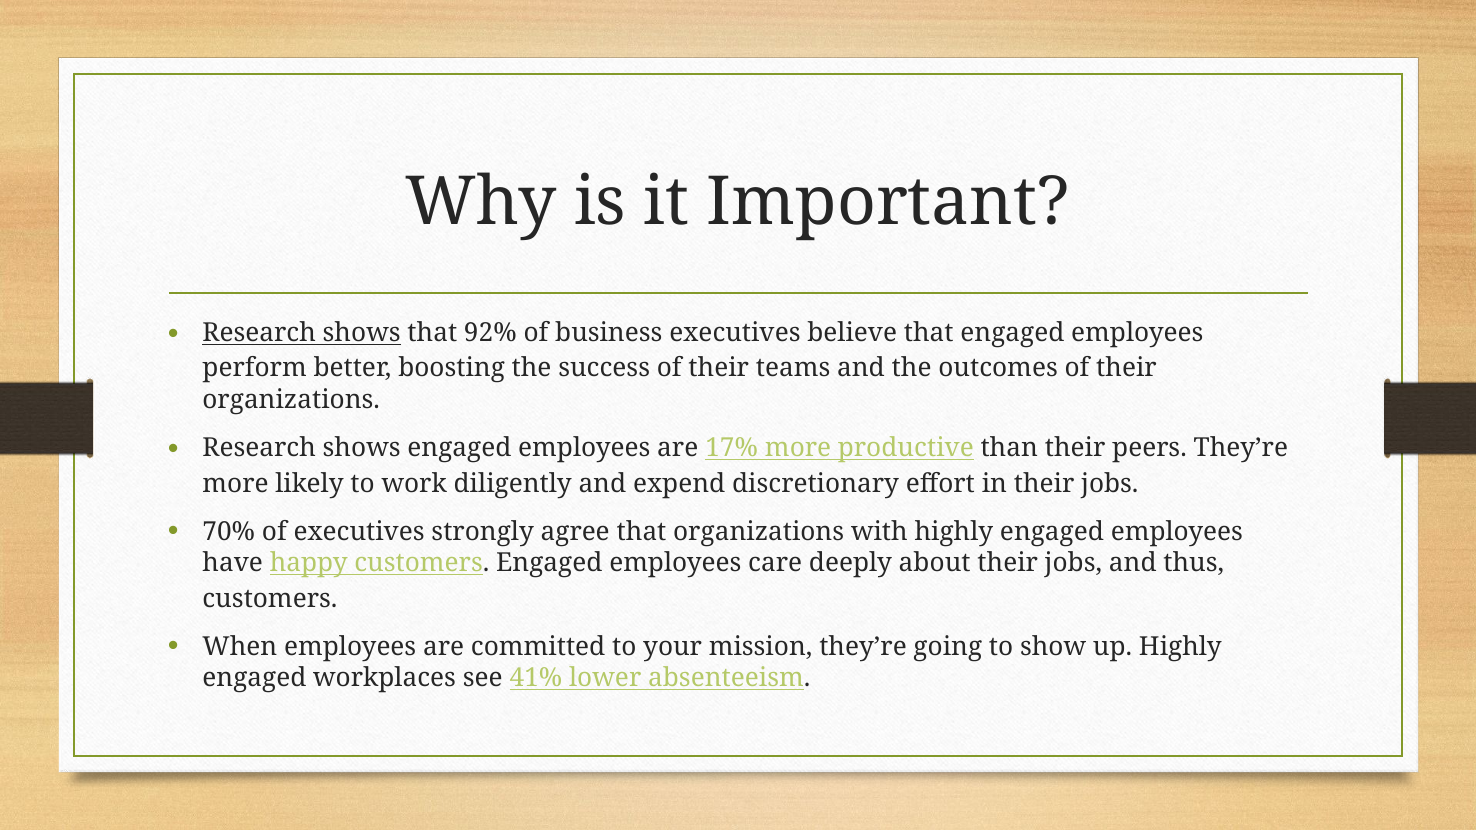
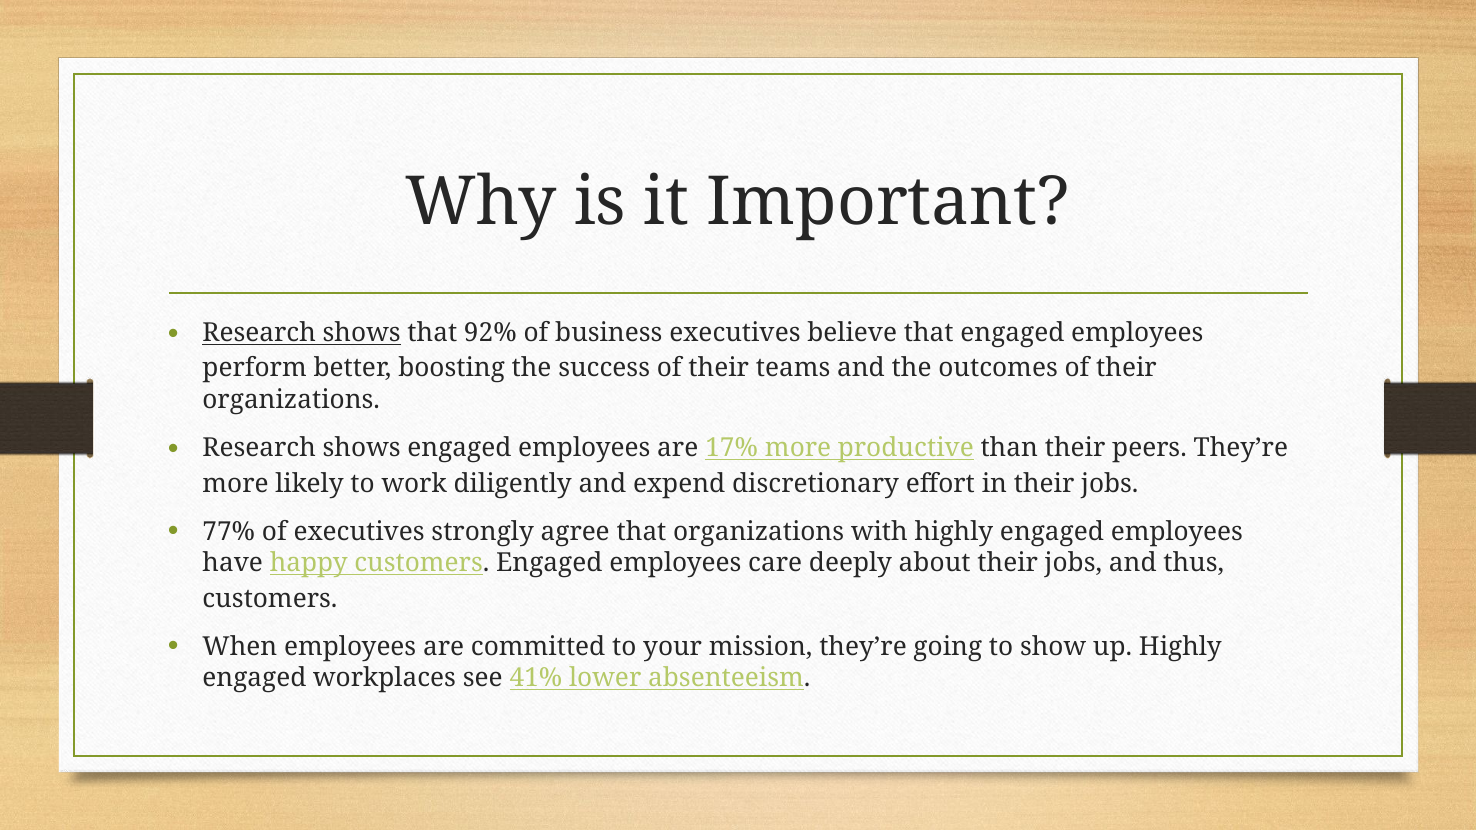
70%: 70% -> 77%
